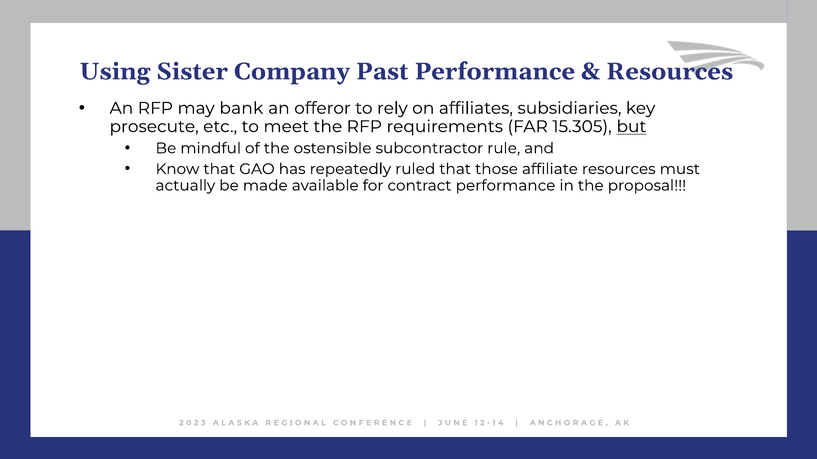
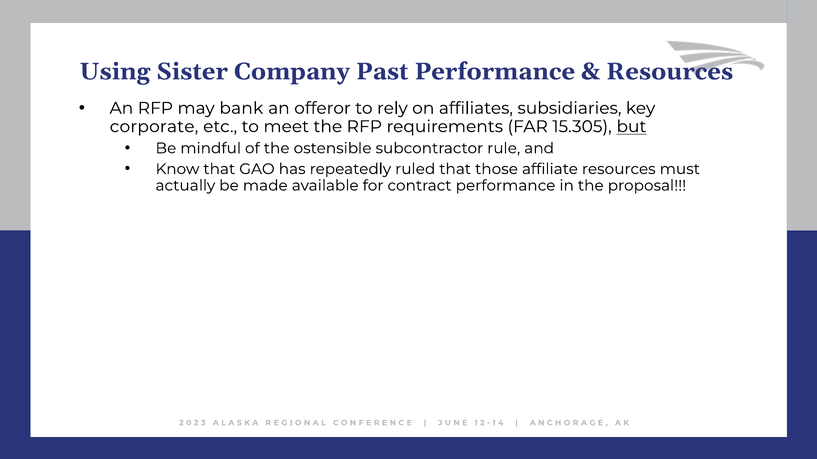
prosecute: prosecute -> corporate
